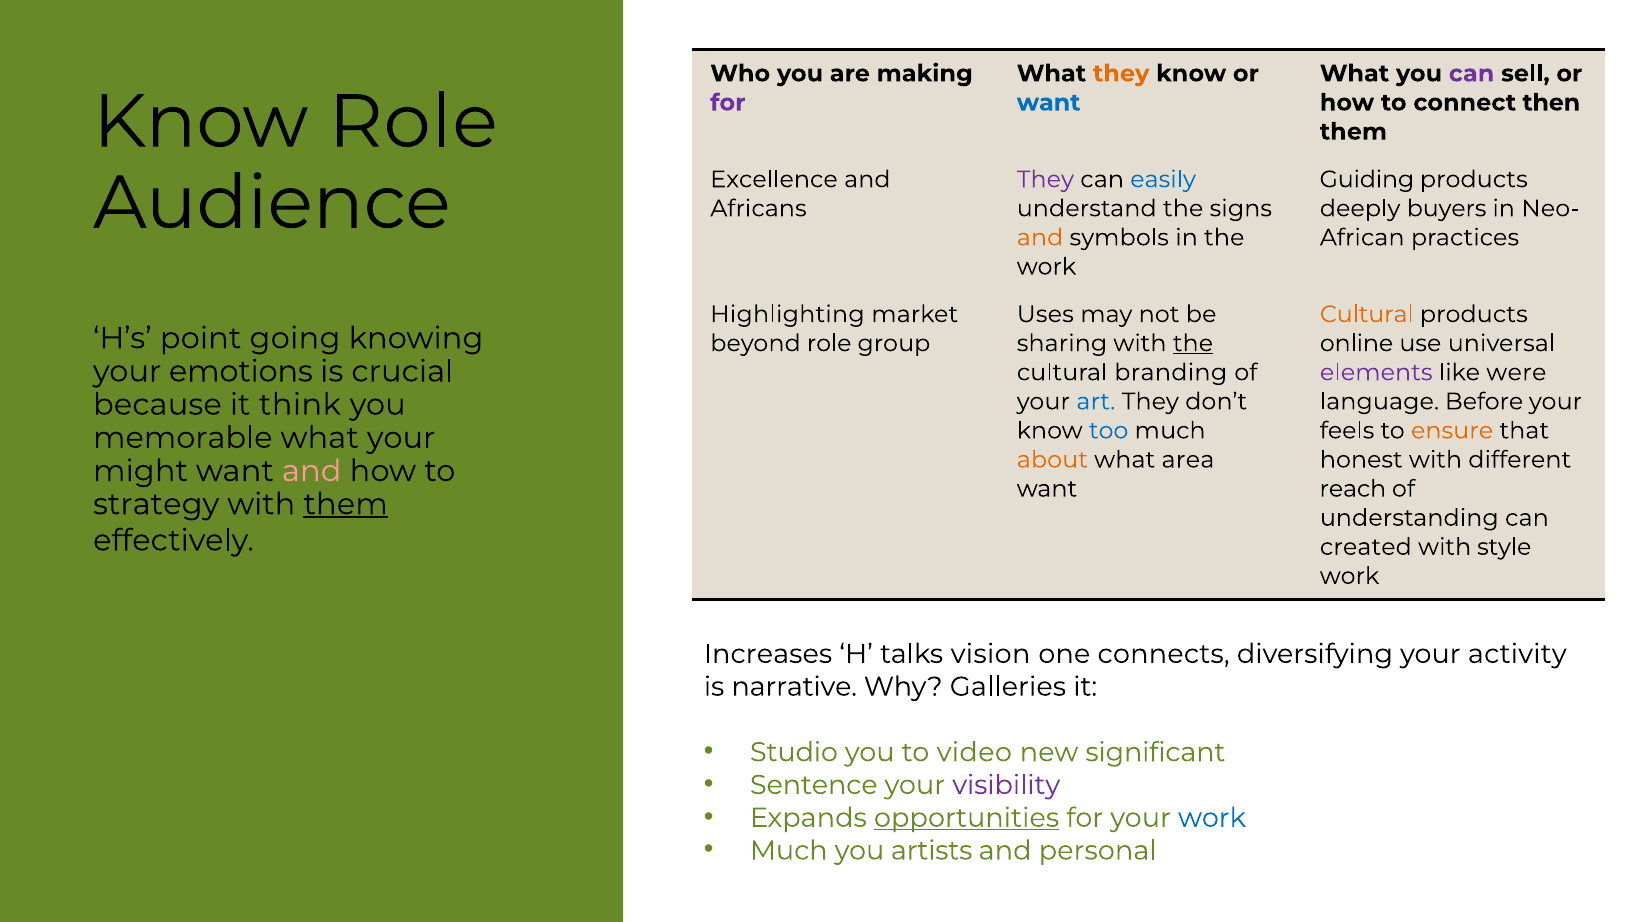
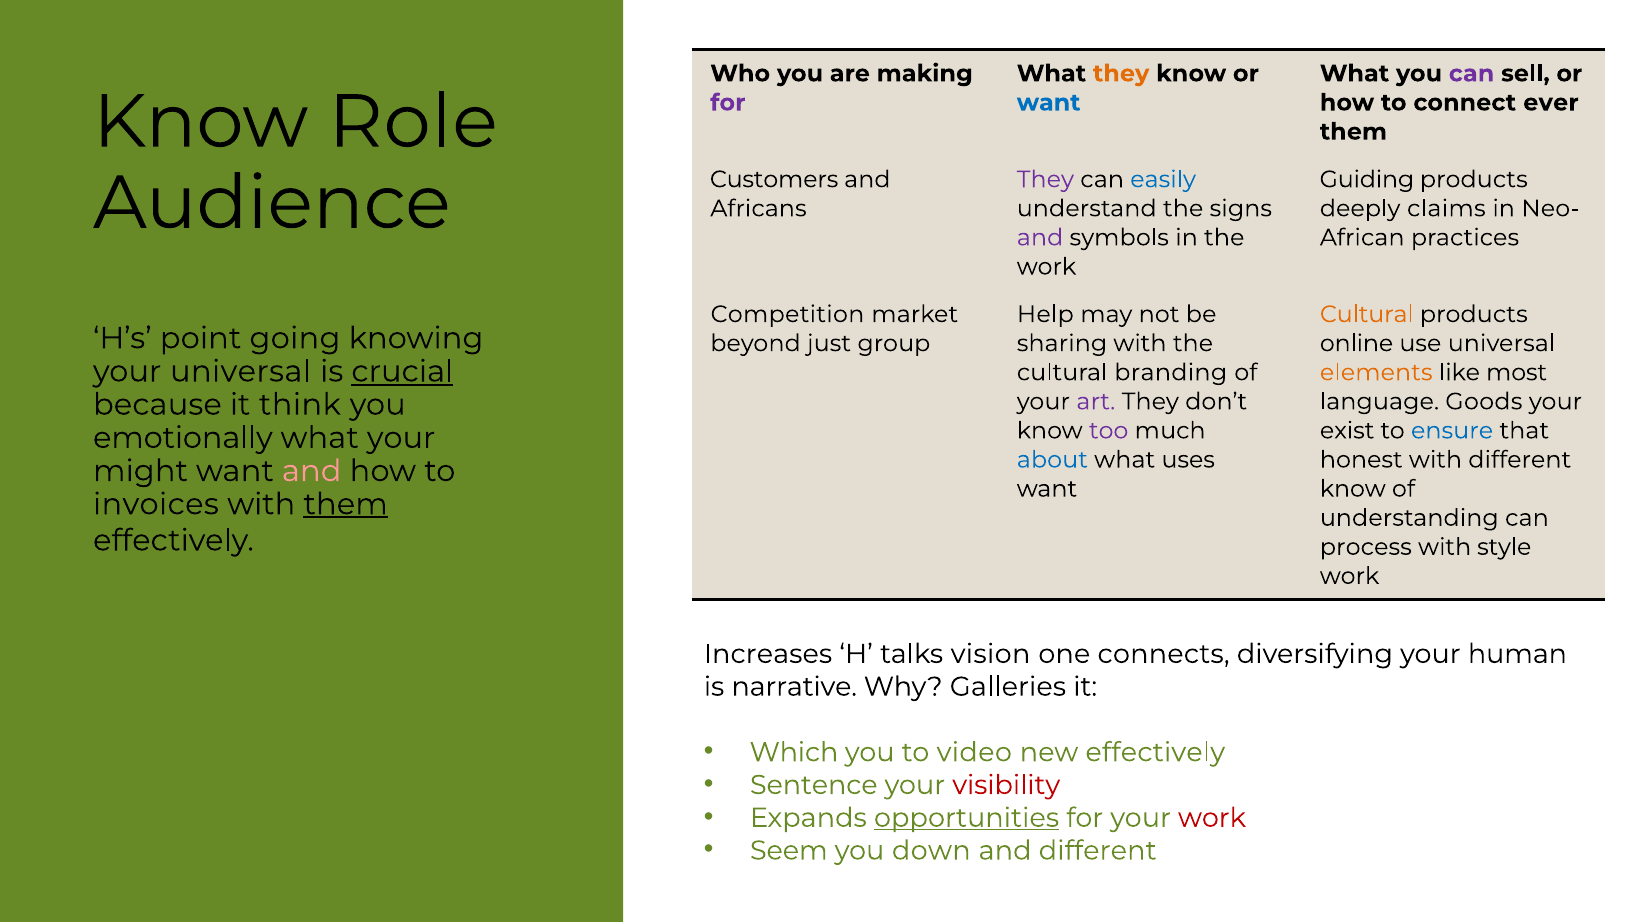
then: then -> ever
Excellence: Excellence -> Customers
buyers: buyers -> claims
and at (1040, 238) colour: orange -> purple
Highlighting: Highlighting -> Competition
Uses: Uses -> Help
beyond role: role -> just
the at (1193, 343) underline: present -> none
your emotions: emotions -> universal
crucial underline: none -> present
elements colour: purple -> orange
were: were -> most
art colour: blue -> purple
Before: Before -> Goods
too colour: blue -> purple
feels: feels -> exist
ensure colour: orange -> blue
memorable: memorable -> emotionally
about colour: orange -> blue
area: area -> uses
reach at (1353, 489): reach -> know
strategy: strategy -> invoices
created: created -> process
activity: activity -> human
Studio: Studio -> Which
new significant: significant -> effectively
visibility colour: purple -> red
work at (1212, 818) colour: blue -> red
Much at (789, 850): Much -> Seem
artists: artists -> down
and personal: personal -> different
